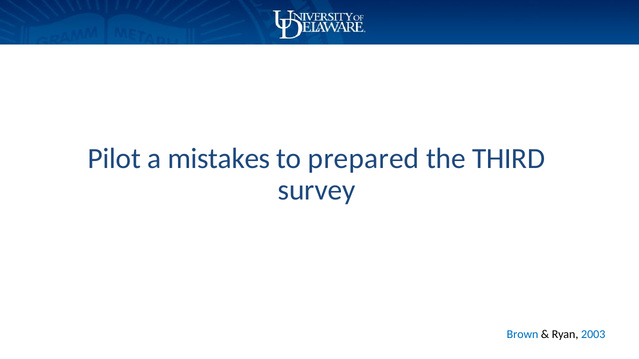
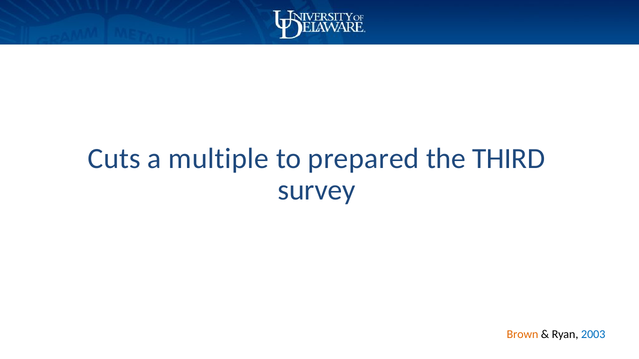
Pilot: Pilot -> Cuts
mistakes: mistakes -> multiple
Brown colour: blue -> orange
